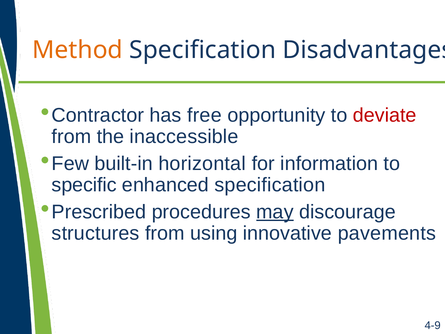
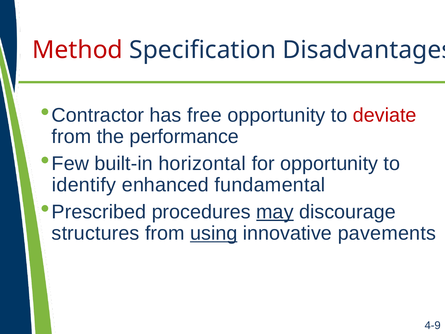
Method colour: orange -> red
inaccessible: inaccessible -> performance
for information: information -> opportunity
specific: specific -> identify
enhanced specification: specification -> fundamental
using underline: none -> present
